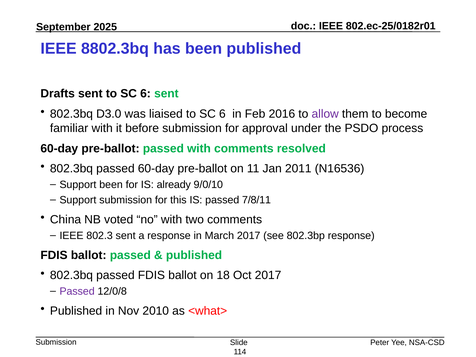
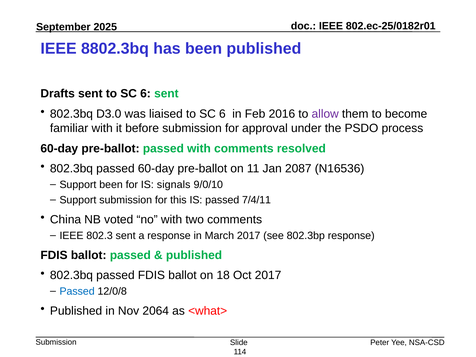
2011: 2011 -> 2087
already: already -> signals
7/8/11: 7/8/11 -> 7/4/11
Passed at (77, 291) colour: purple -> blue
2010: 2010 -> 2064
